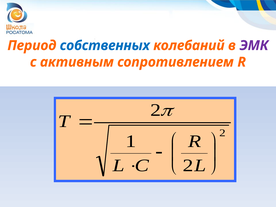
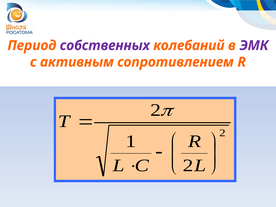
собственных colour: blue -> purple
